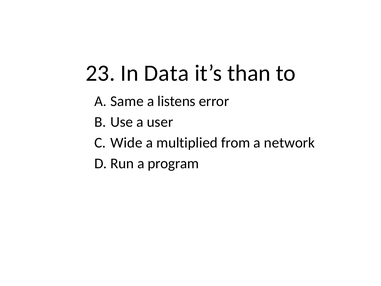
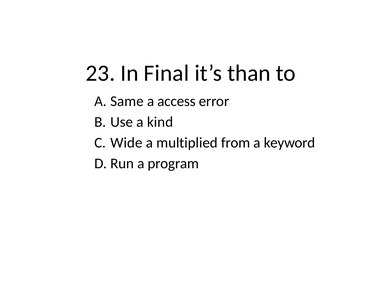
Data: Data -> Final
listens: listens -> access
user: user -> kind
network: network -> keyword
